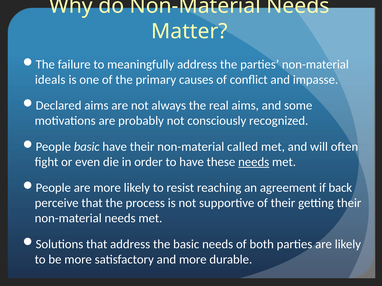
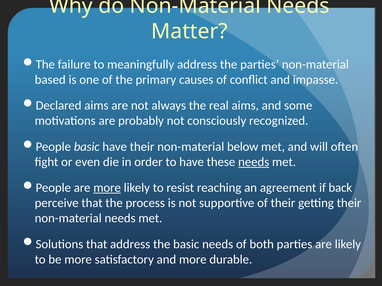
ideals: ideals -> based
called: called -> below
more at (107, 188) underline: none -> present
